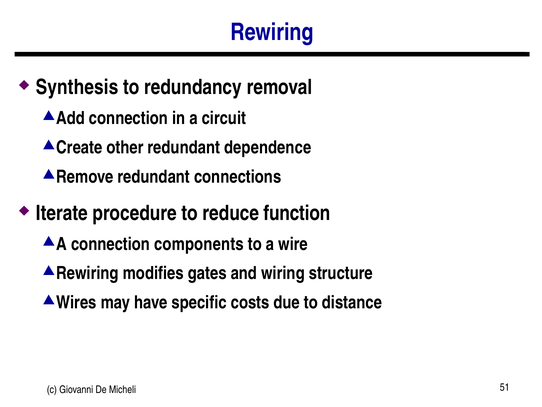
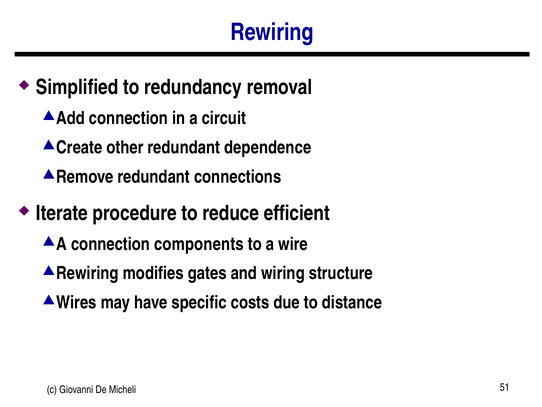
Synthesis: Synthesis -> Simplified
function: function -> efficient
